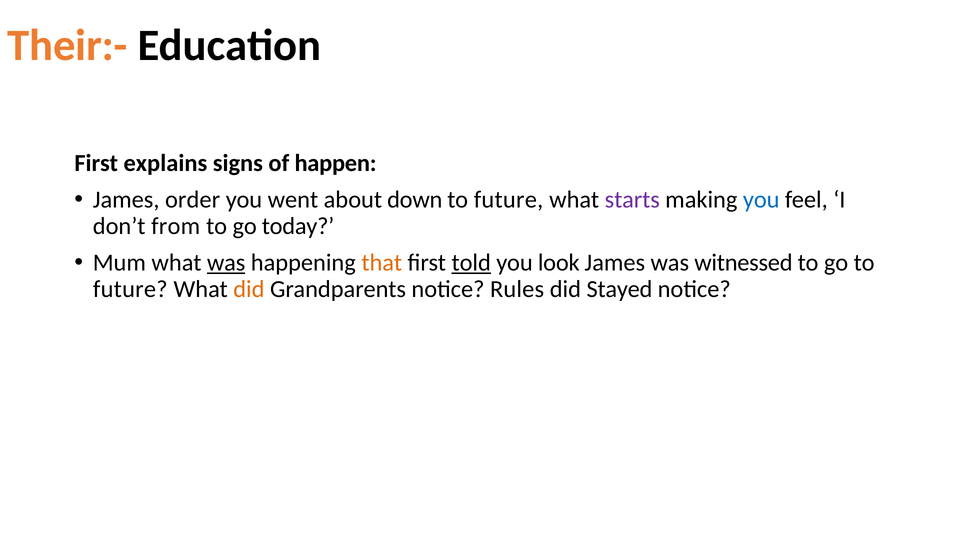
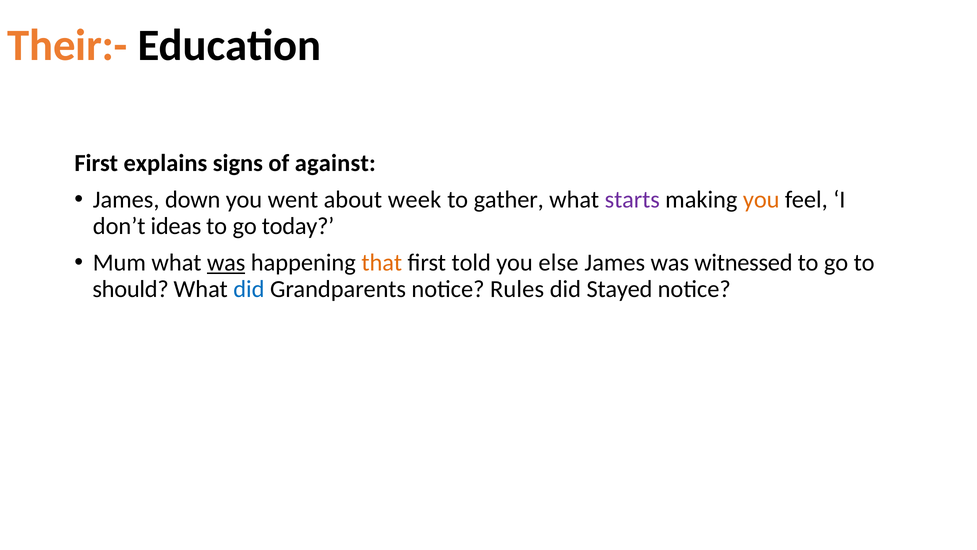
happen: happen -> against
order: order -> down
down: down -> week
future at (509, 200): future -> gather
you at (761, 200) colour: blue -> orange
from: from -> ideas
told underline: present -> none
look: look -> else
future at (130, 289): future -> should
did at (249, 289) colour: orange -> blue
